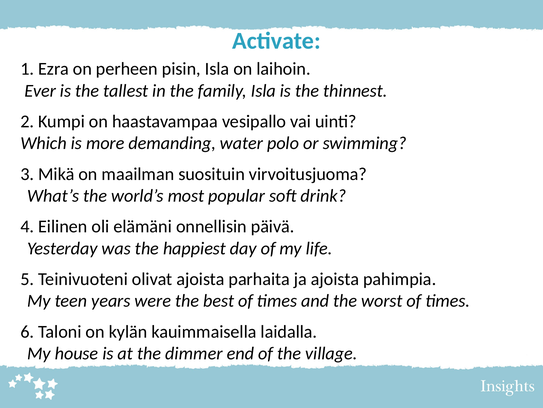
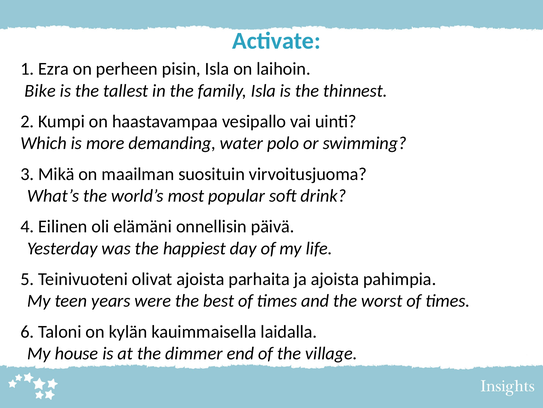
Ever: Ever -> Bike
